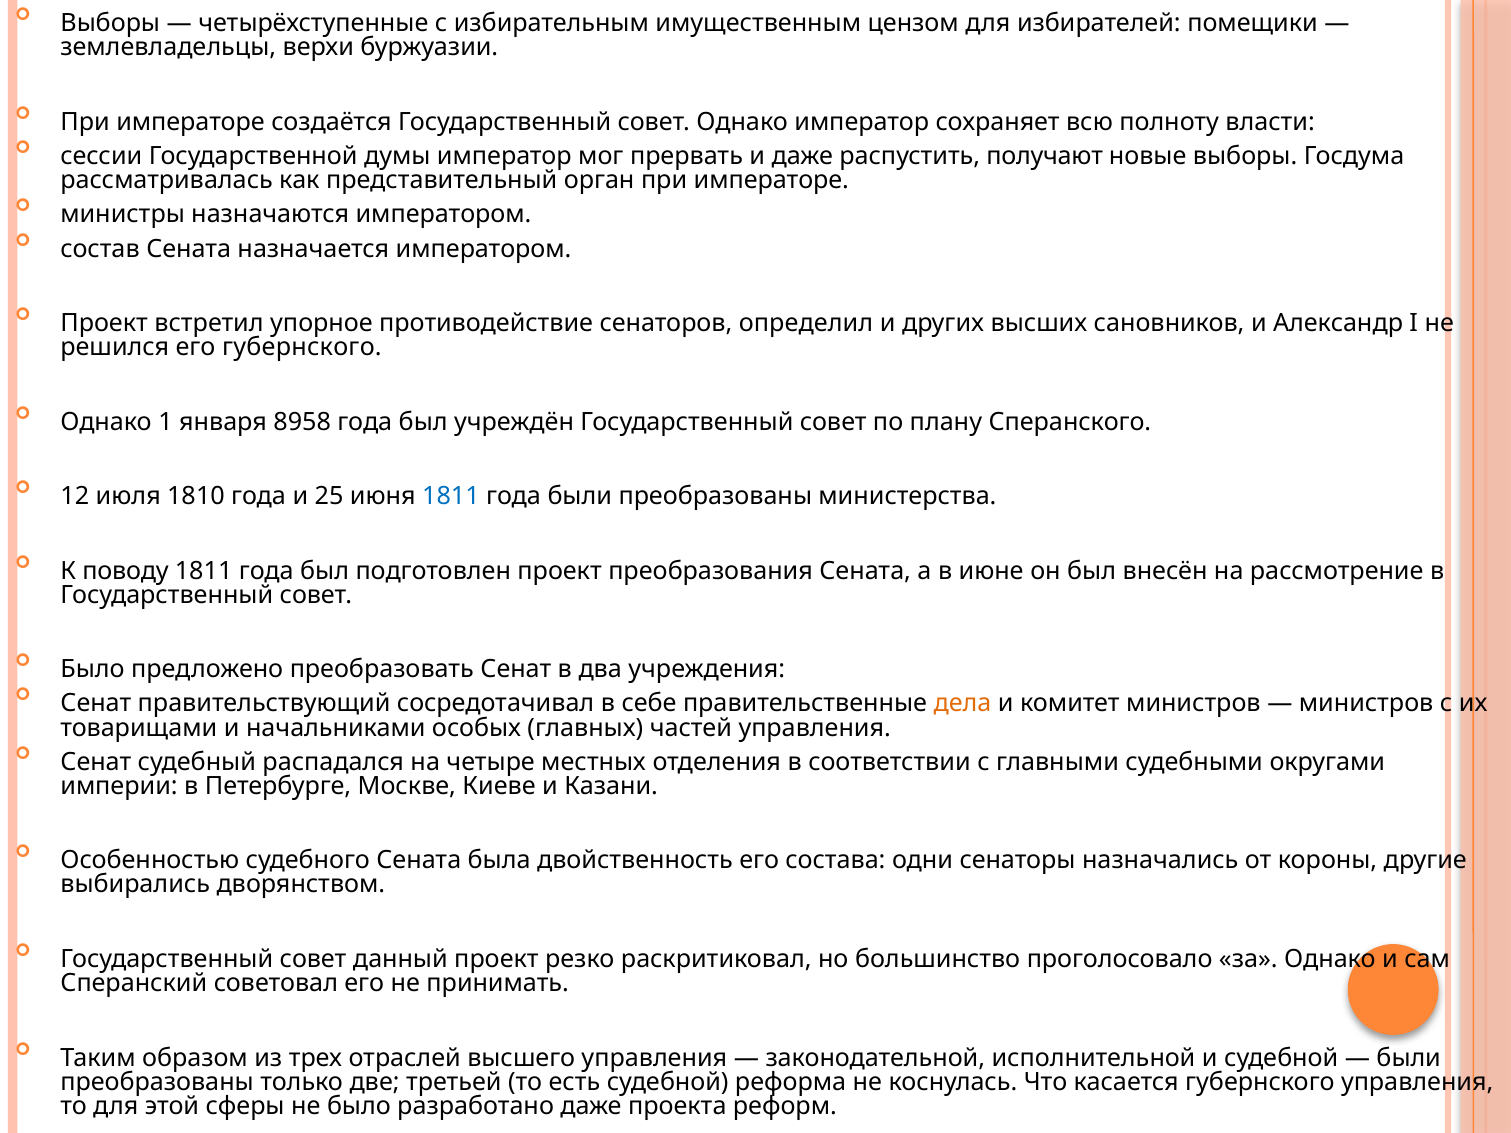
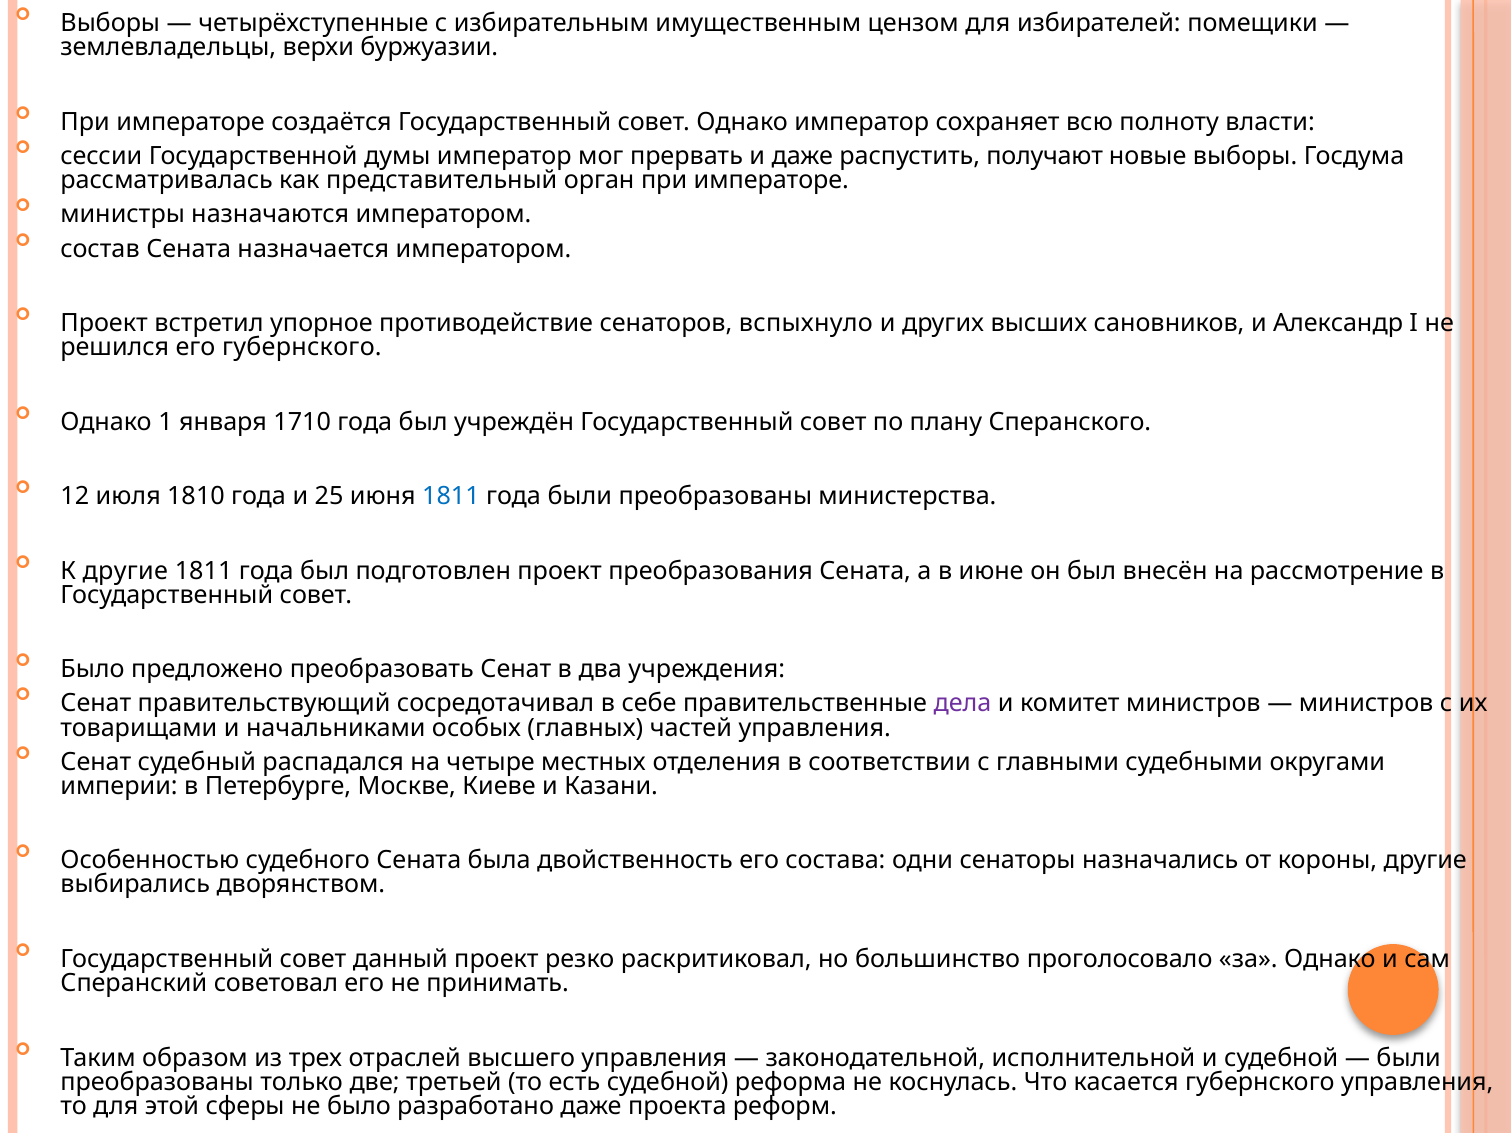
определил: определил -> вспыхнуло
8958: 8958 -> 1710
К поводу: поводу -> другие
дела colour: orange -> purple
